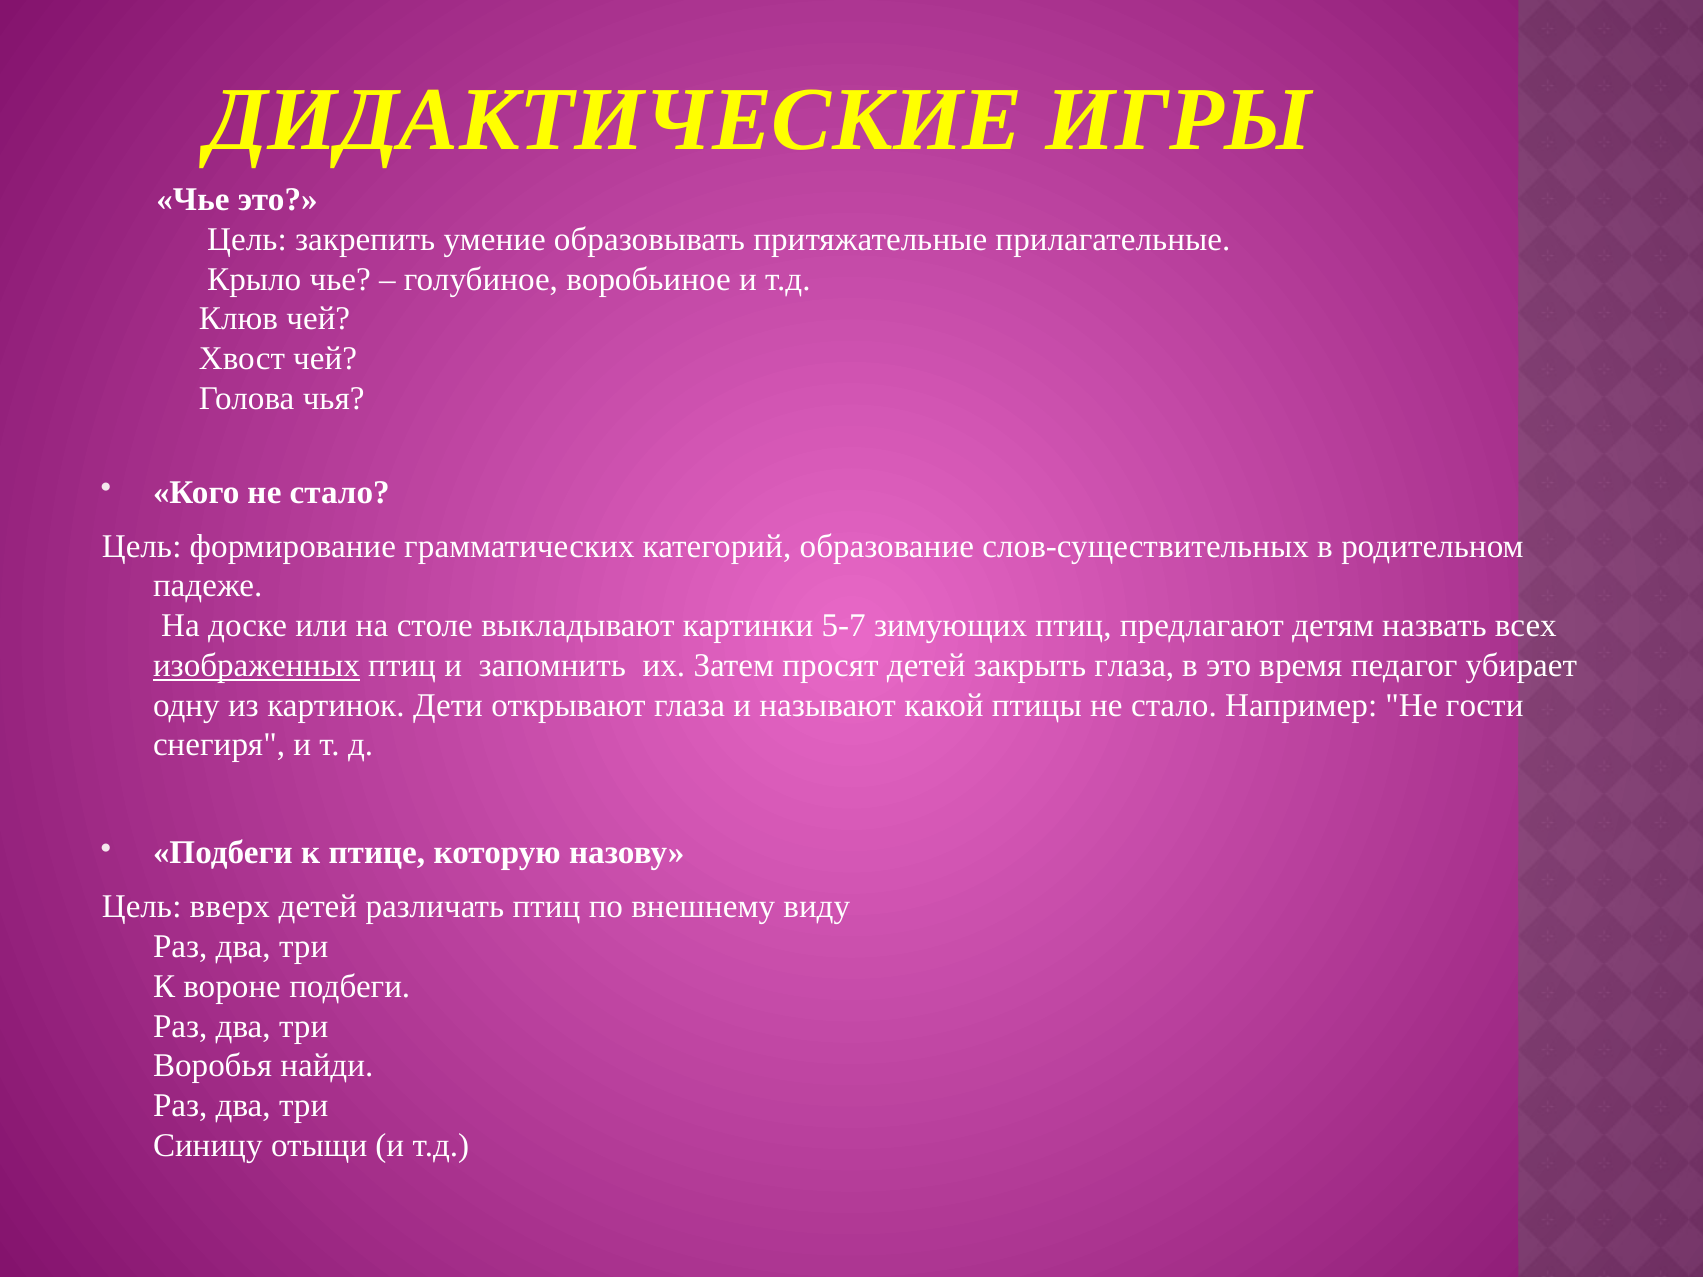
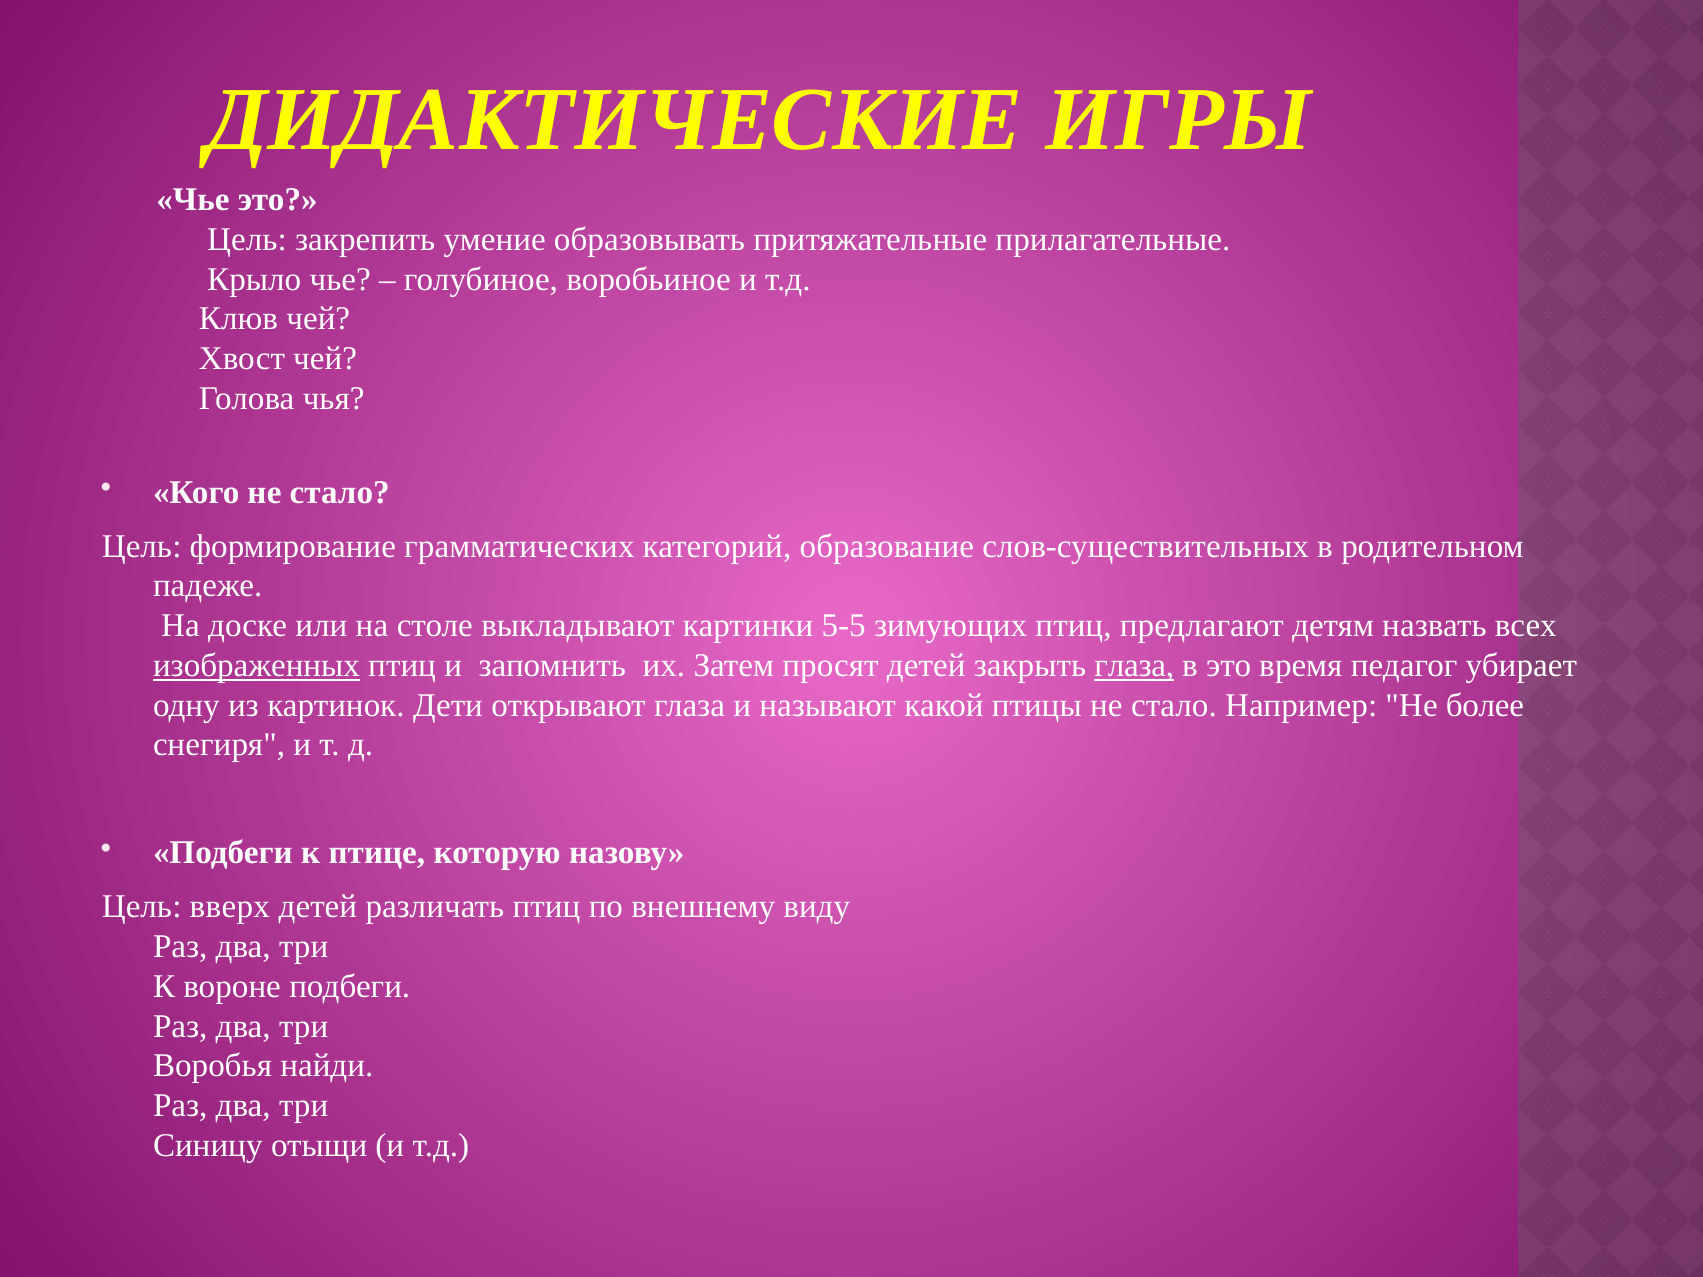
5-7: 5-7 -> 5-5
глаза at (1134, 666) underline: none -> present
гости: гости -> более
